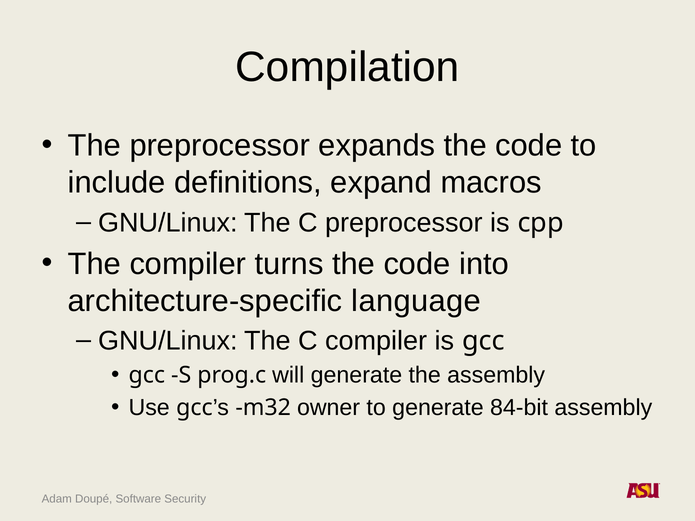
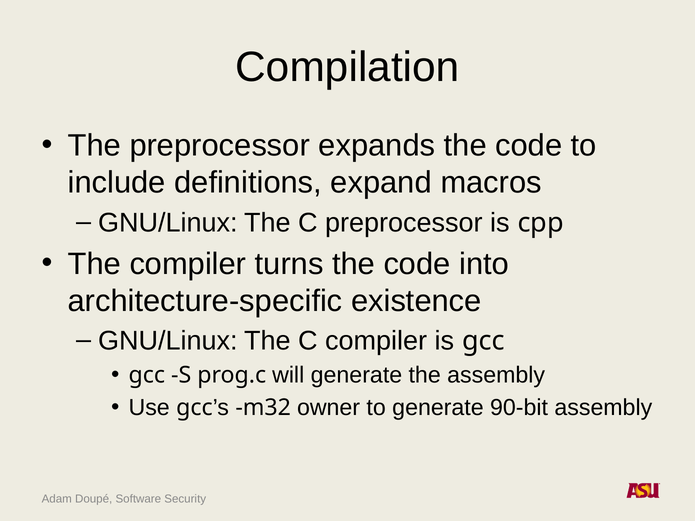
language: language -> existence
84-bit: 84-bit -> 90-bit
